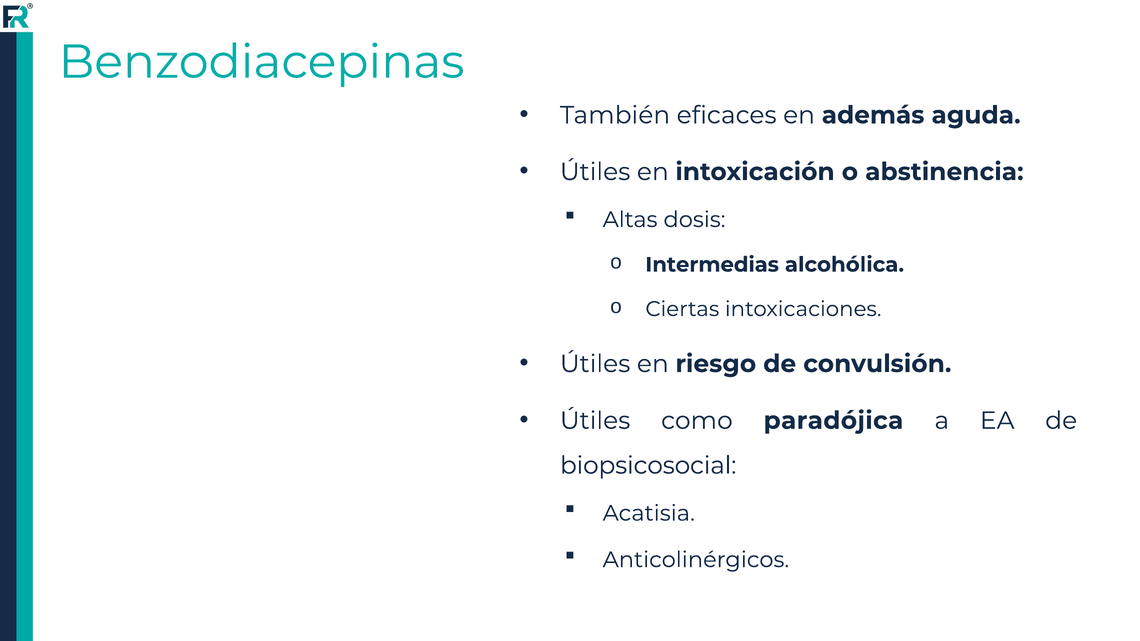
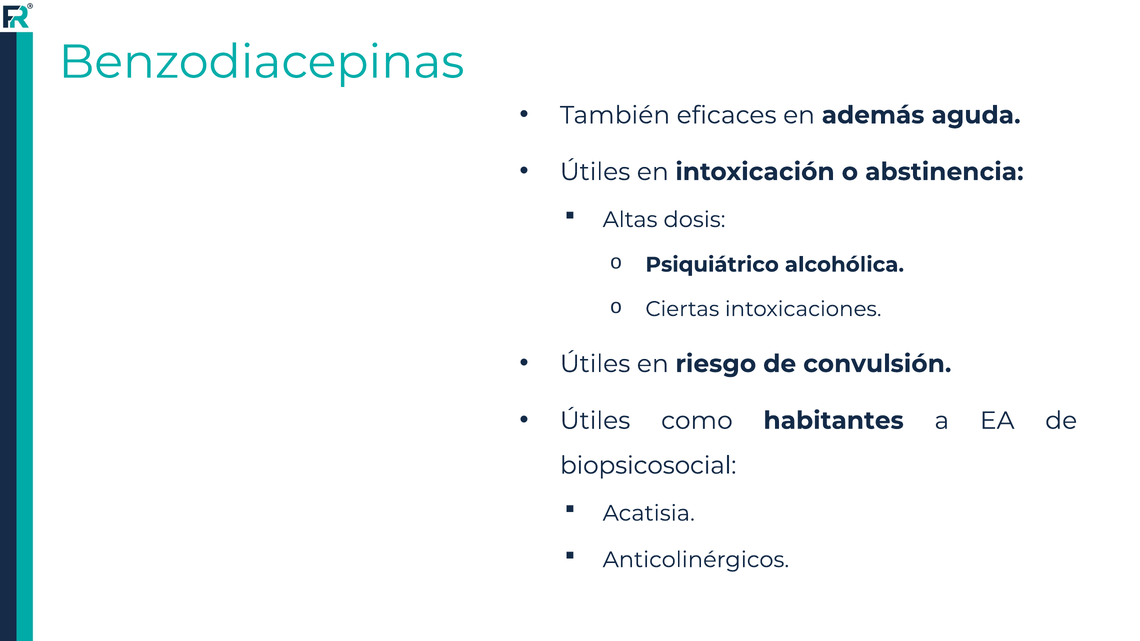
Intermedias: Intermedias -> Psiquiátrico
paradójica: paradójica -> habitantes
